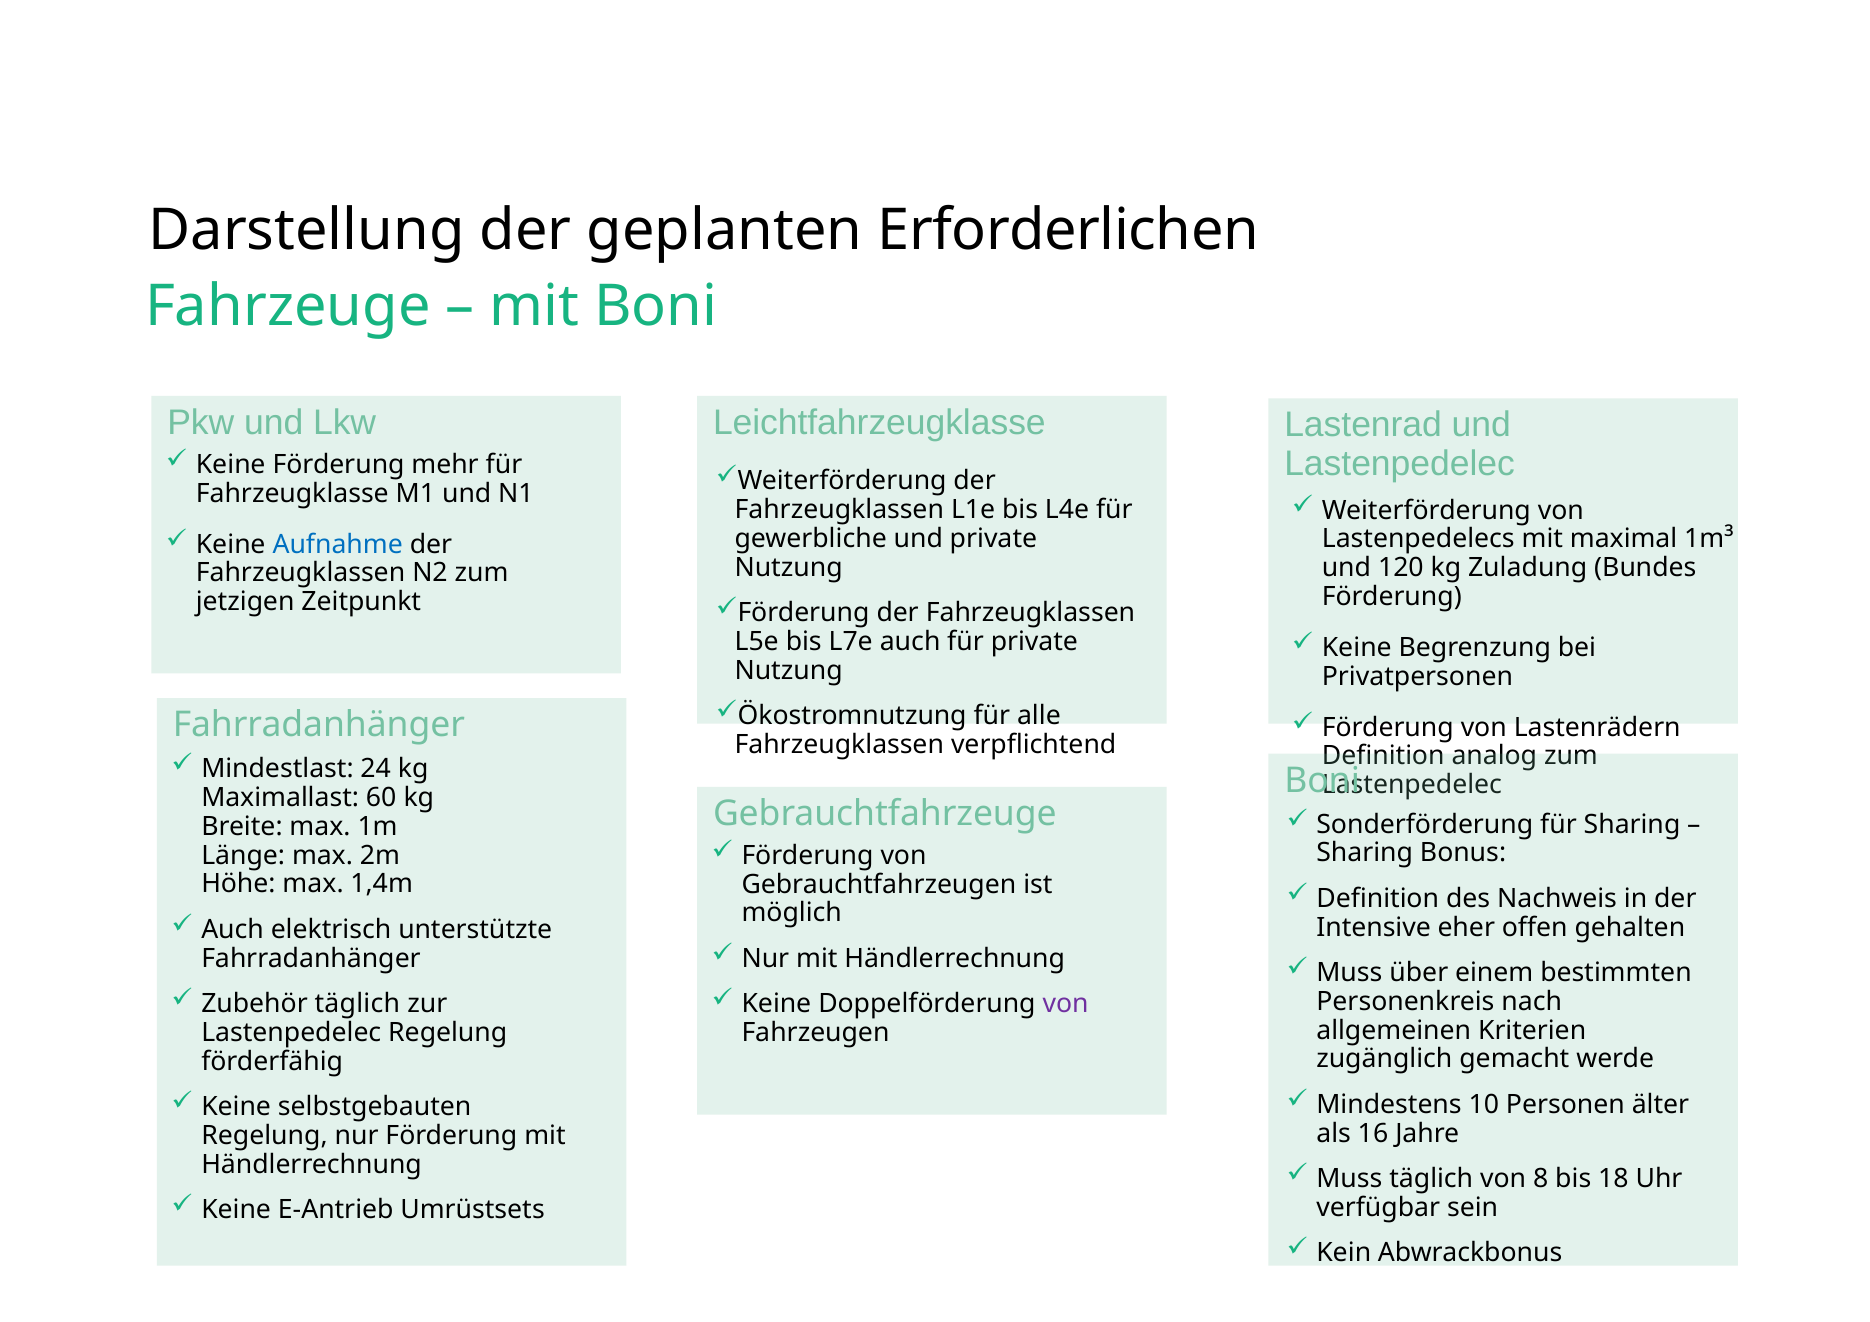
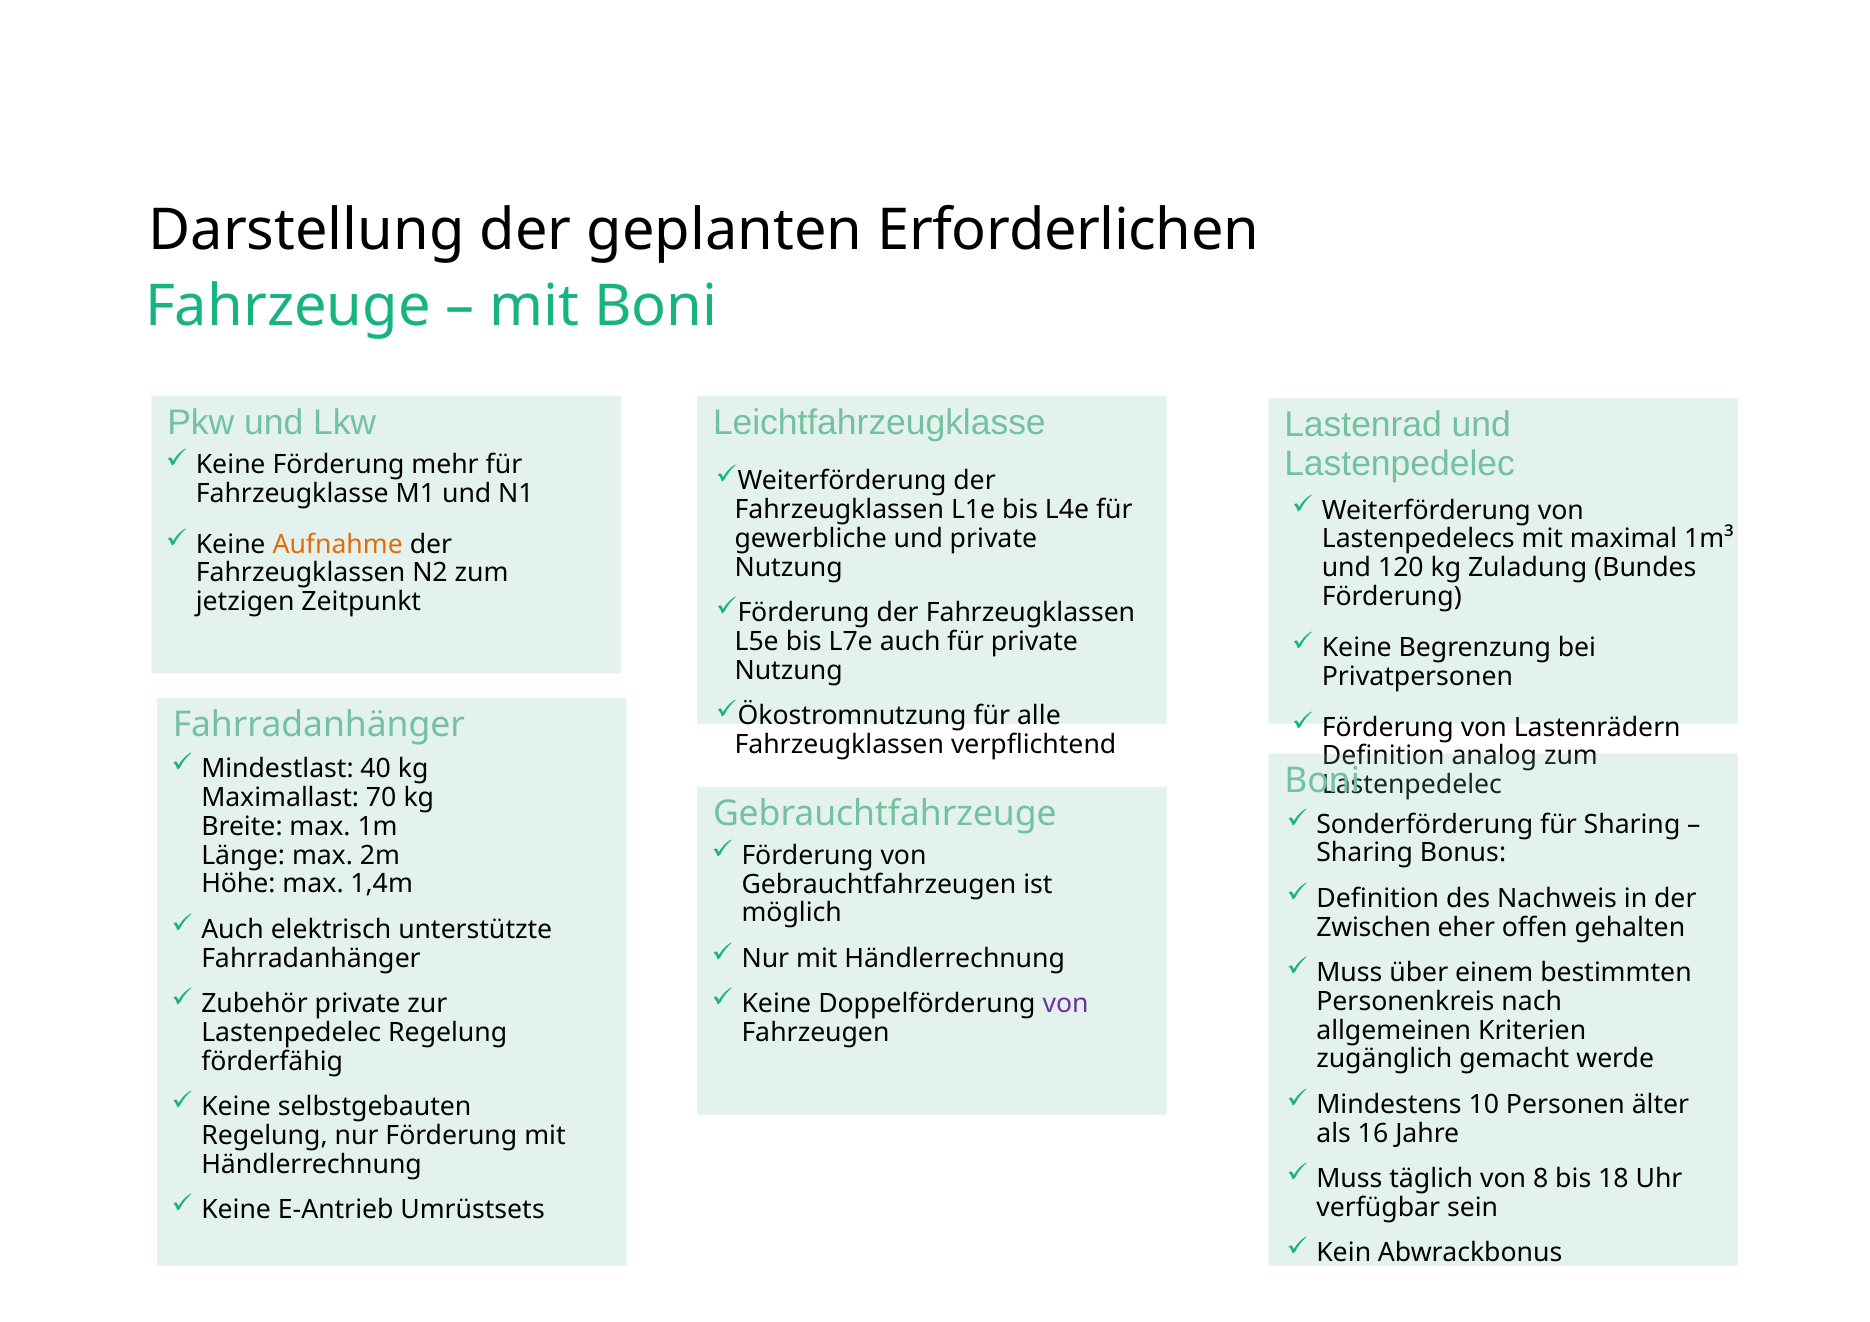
Aufnahme colour: blue -> orange
24: 24 -> 40
60: 60 -> 70
Intensive: Intensive -> Zwischen
Zubehör täglich: täglich -> private
